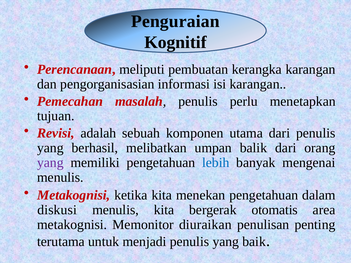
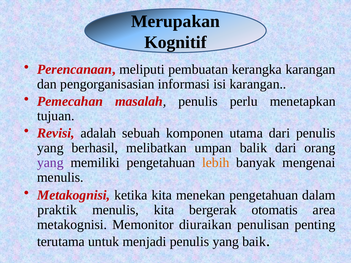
Penguraian: Penguraian -> Merupakan
lebih colour: blue -> orange
diskusi: diskusi -> praktik
